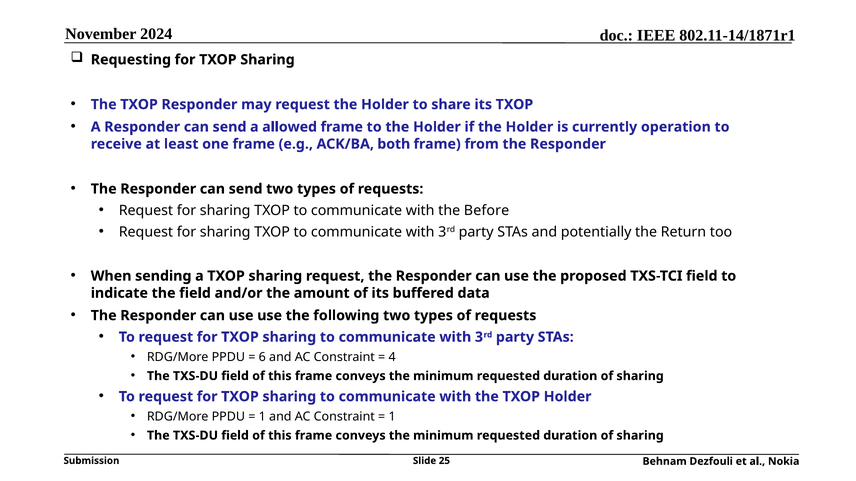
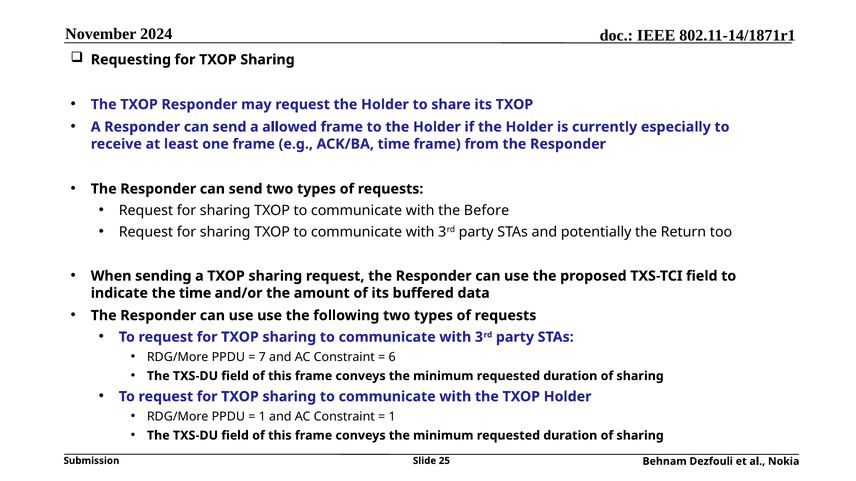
operation: operation -> especially
ACK/BA both: both -> time
the field: field -> time
6: 6 -> 7
4: 4 -> 6
